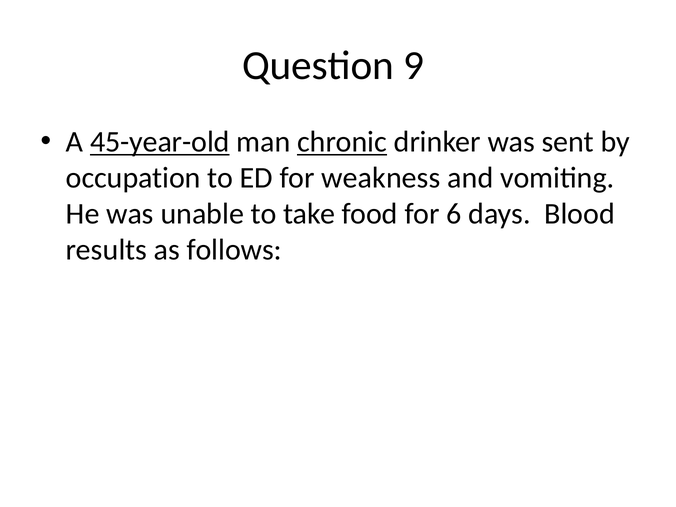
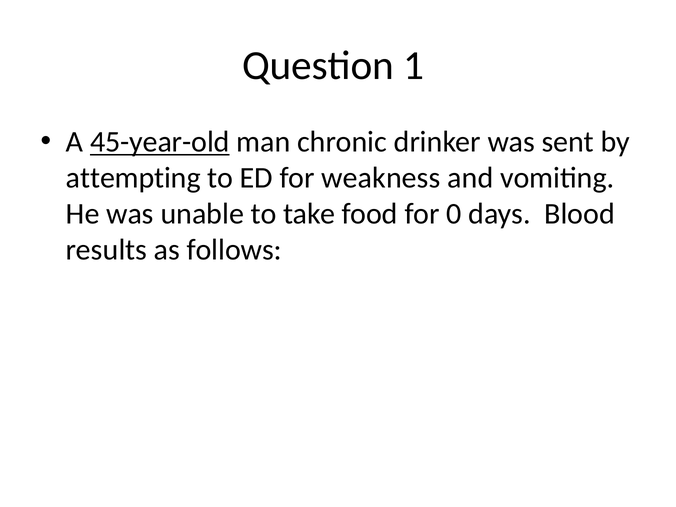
9: 9 -> 1
chronic underline: present -> none
occupation: occupation -> attempting
6: 6 -> 0
